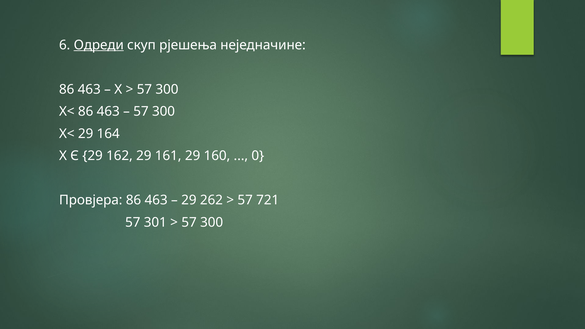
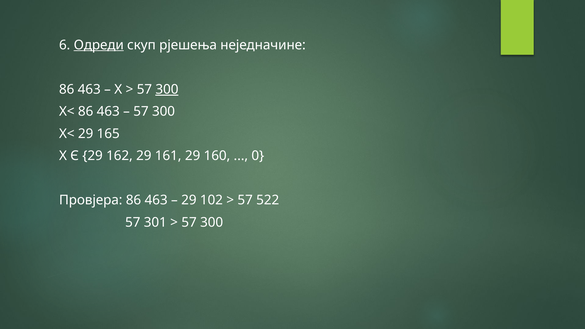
300 at (167, 89) underline: none -> present
164: 164 -> 165
262: 262 -> 102
721: 721 -> 522
